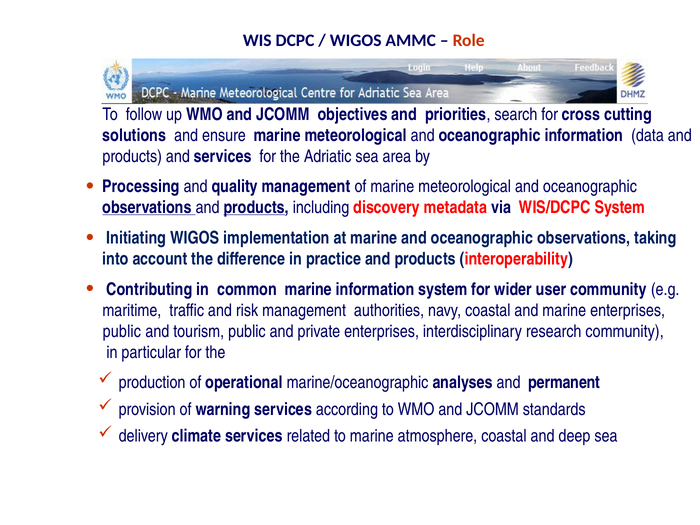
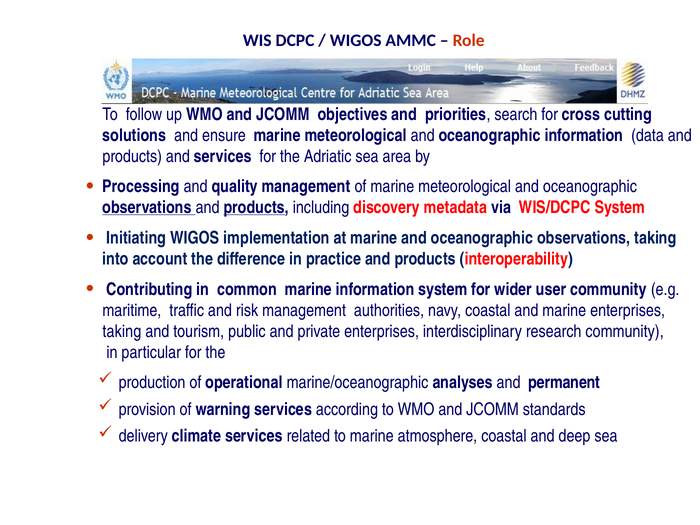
public at (122, 331): public -> taking
